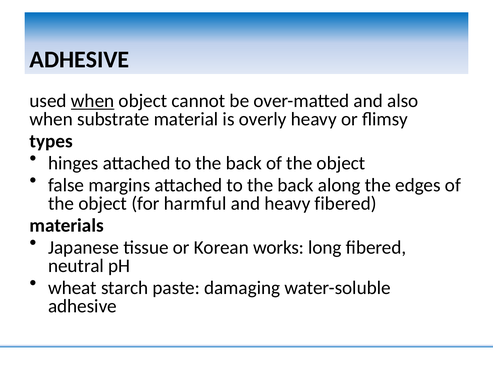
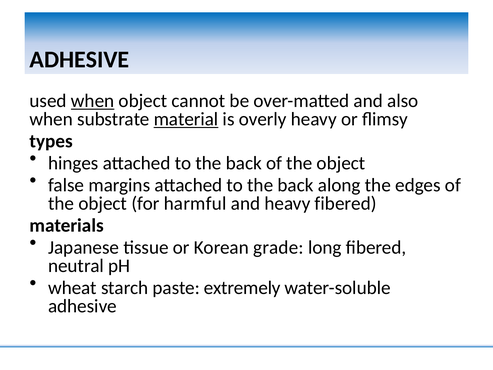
material underline: none -> present
works: works -> grade
damaging: damaging -> extremely
